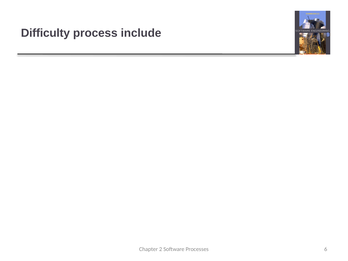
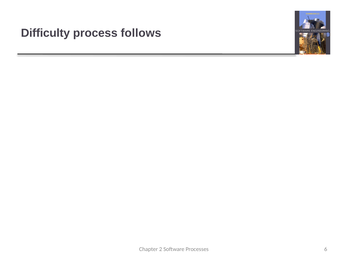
include: include -> follows
